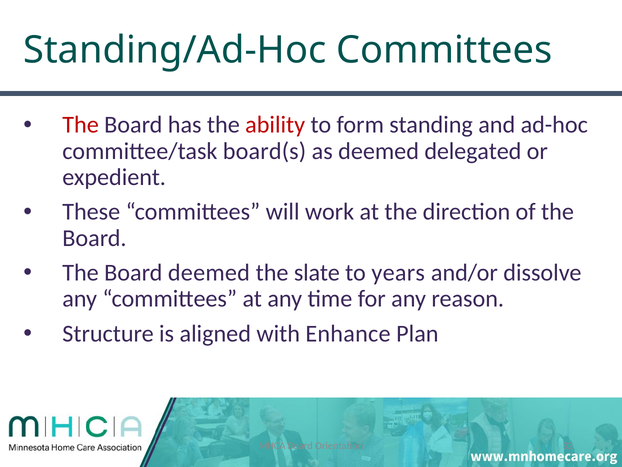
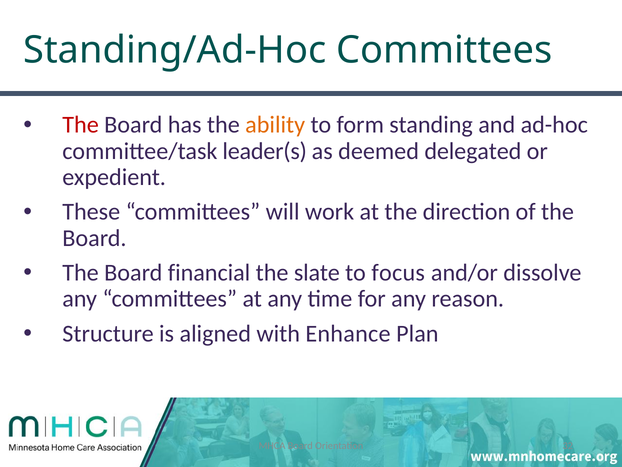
ability colour: red -> orange
board(s: board(s -> leader(s
Board deemed: deemed -> financial
years: years -> focus
